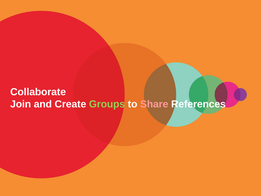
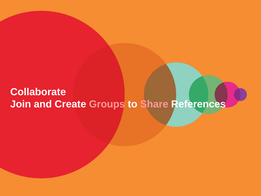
Groups colour: light green -> pink
